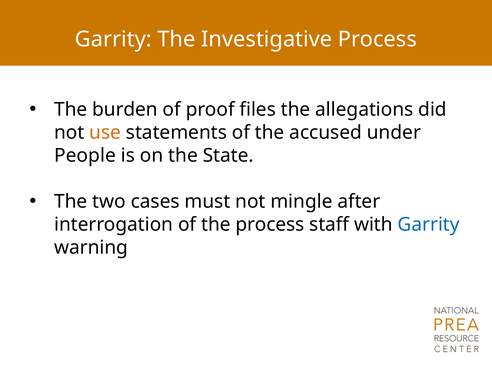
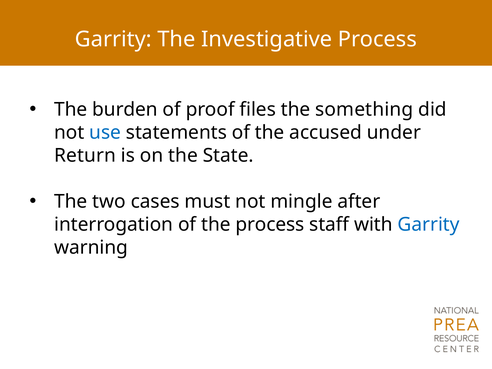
allegations: allegations -> something
use colour: orange -> blue
People: People -> Return
